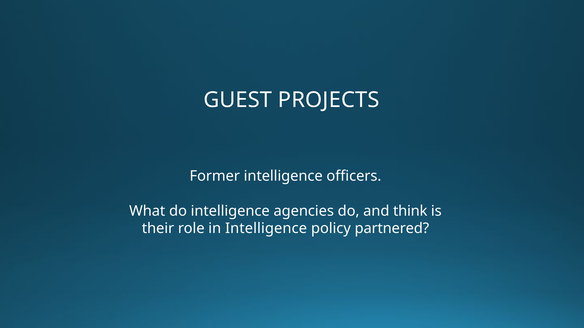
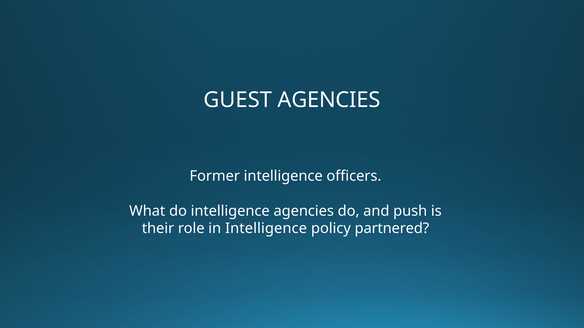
GUEST PROJECTS: PROJECTS -> AGENCIES
think: think -> push
